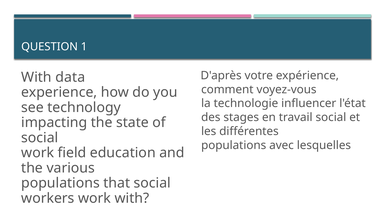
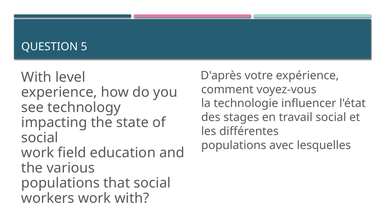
1: 1 -> 5
data: data -> level
